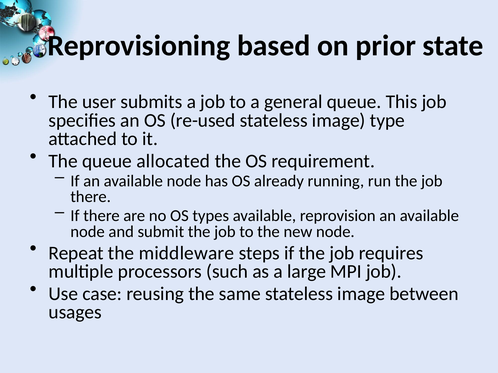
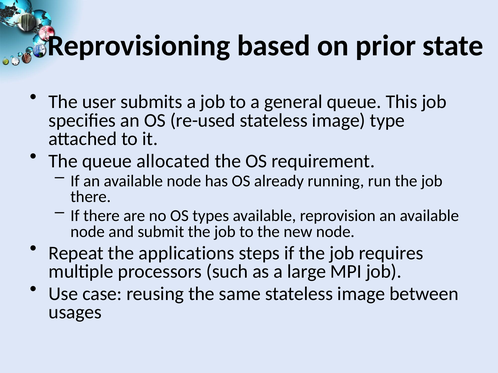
middleware: middleware -> applications
